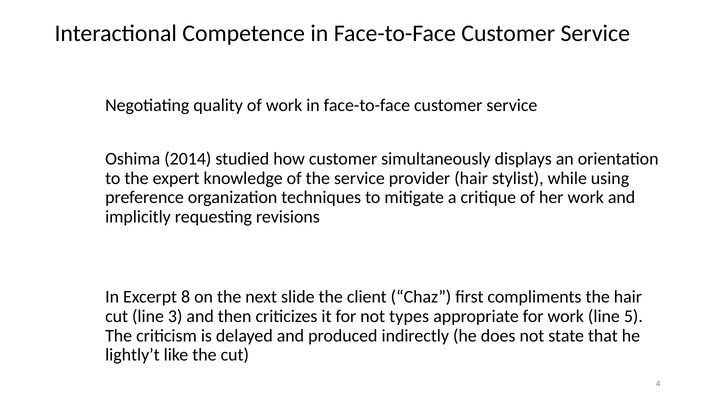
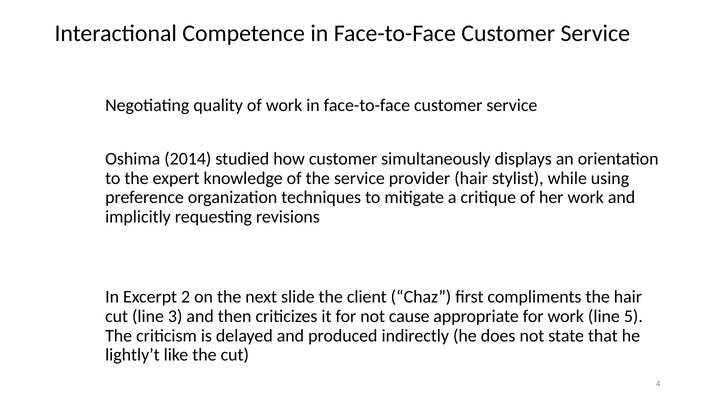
8: 8 -> 2
types: types -> cause
